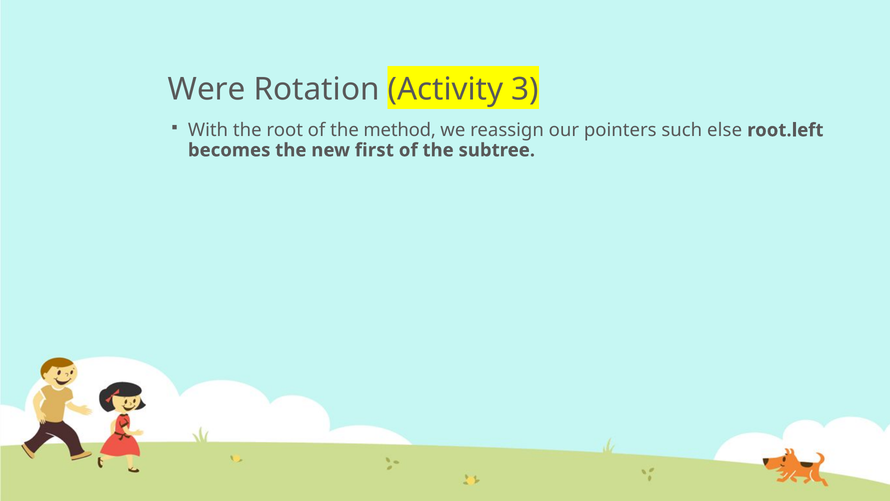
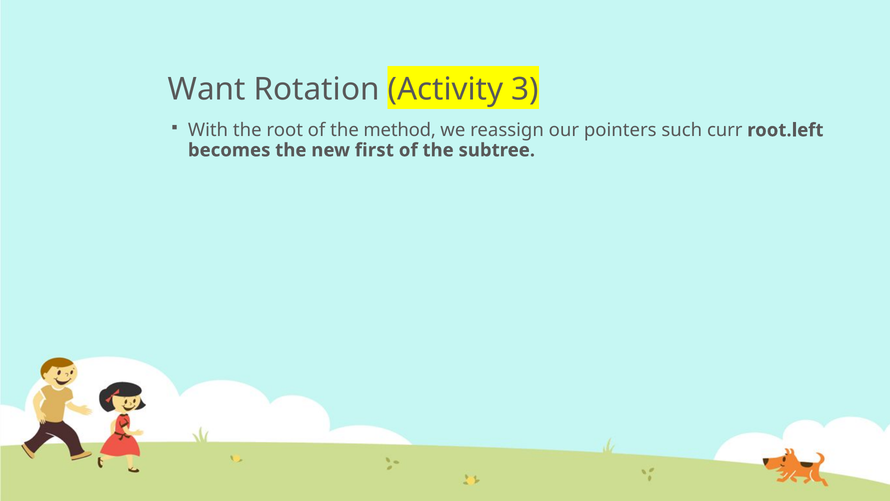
Were: Were -> Want
else: else -> curr
